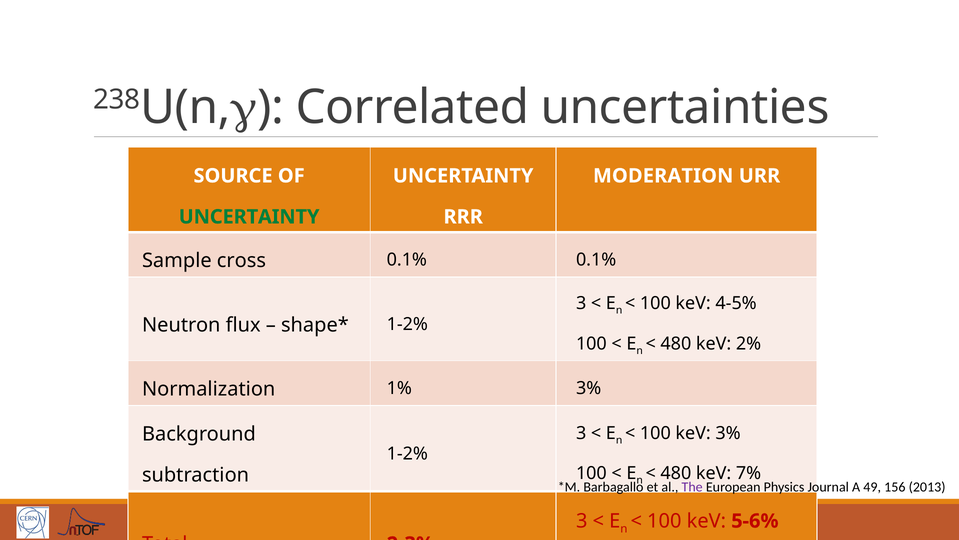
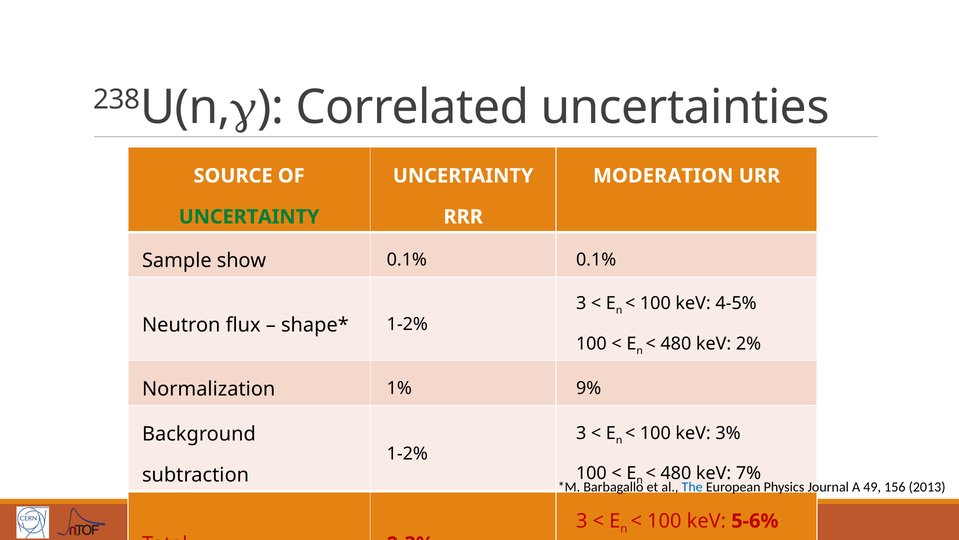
cross: cross -> show
1% 3%: 3% -> 9%
The colour: purple -> blue
